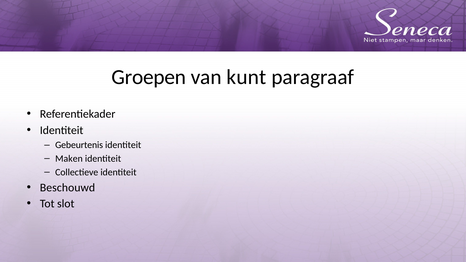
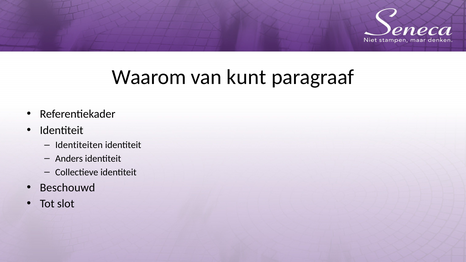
Groepen: Groepen -> Waarom
Gebeurtenis: Gebeurtenis -> Identiteiten
Maken: Maken -> Anders
